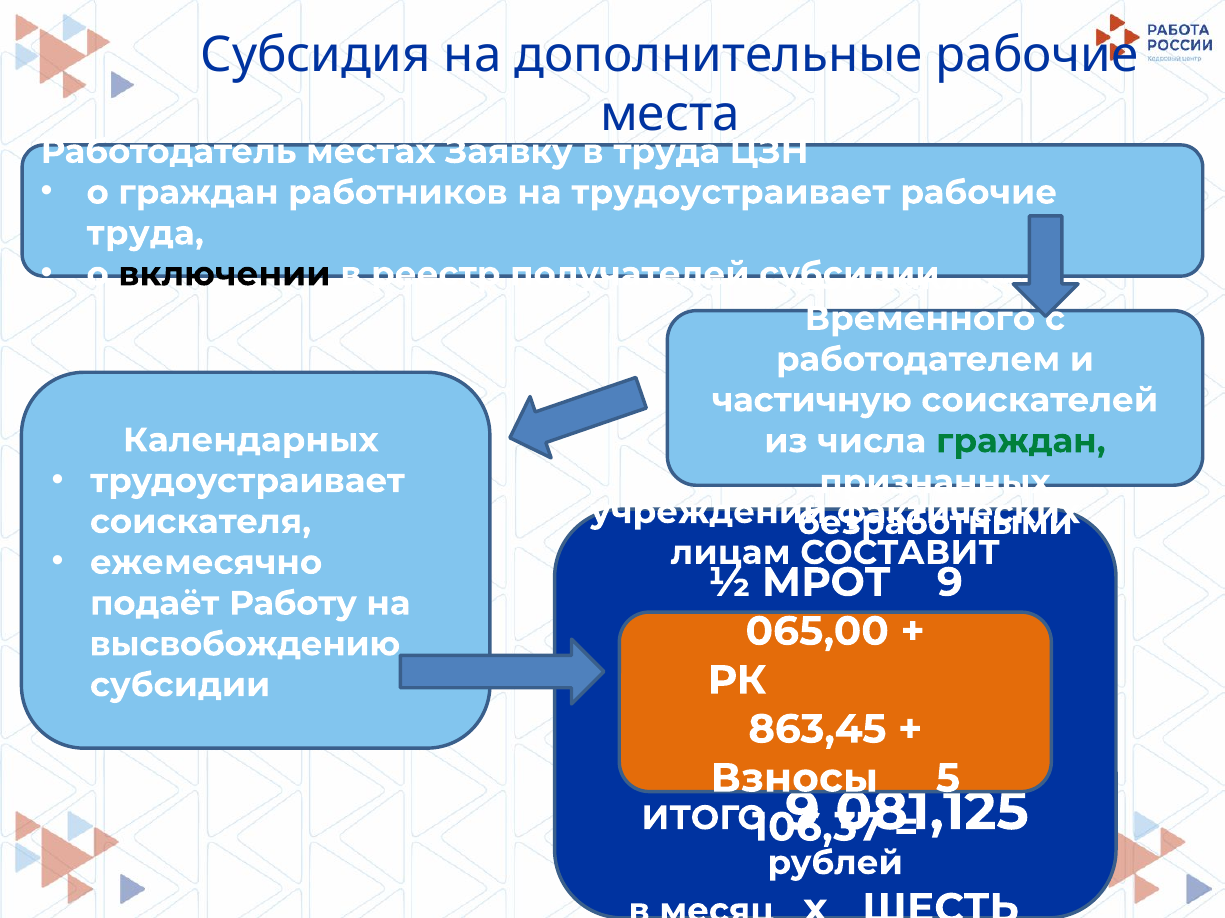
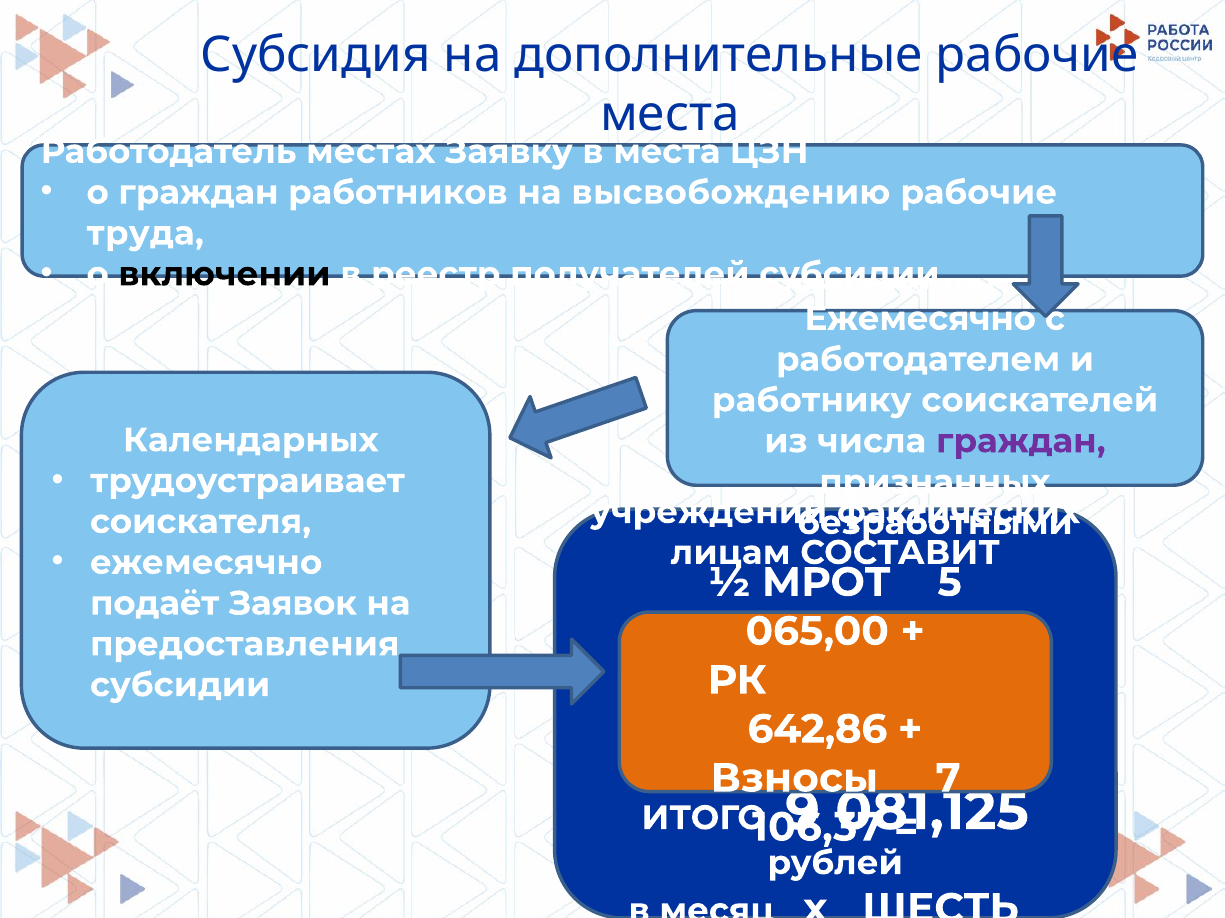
в труда: труда -> места
на трудоустраивает: трудоустраивает -> высвобождению
Временного at (920, 319): Временного -> Ежемесячно
частичную: частичную -> работнику
граждан at (1021, 441) colour: green -> purple
МРОТ 9: 9 -> 5
Работу: Работу -> Заявок
высвобождению: высвобождению -> предоставления
863,45: 863,45 -> 642,86
5: 5 -> 7
